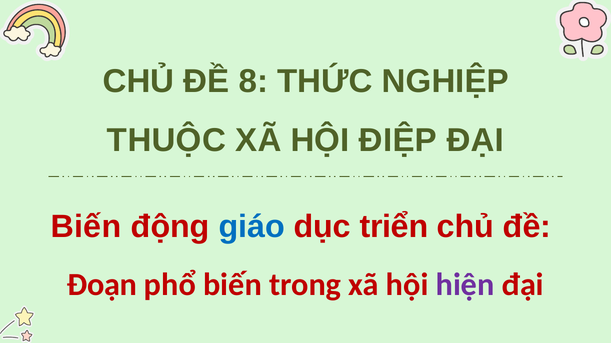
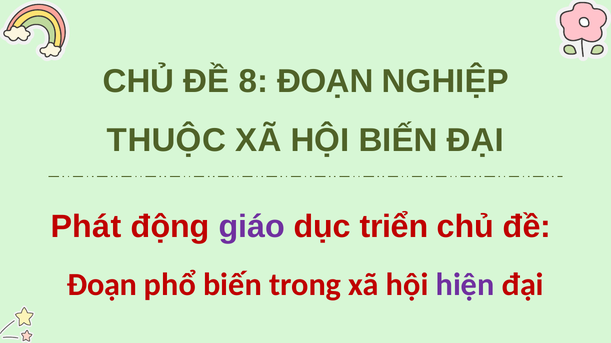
8 THỨC: THỨC -> ĐOẠN
HỘI ĐIỆP: ĐIỆP -> BIẾN
Biến at (86, 227): Biến -> Phát
giáo colour: blue -> purple
